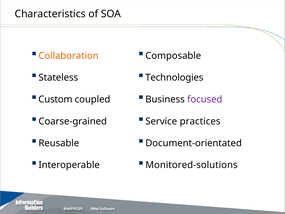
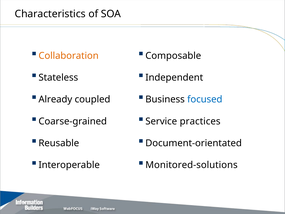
Technologies: Technologies -> Independent
Custom: Custom -> Already
focused colour: purple -> blue
